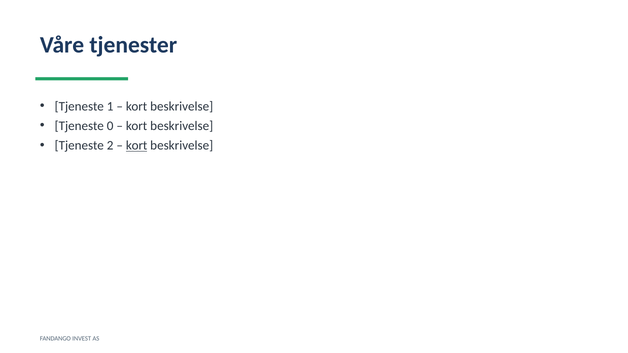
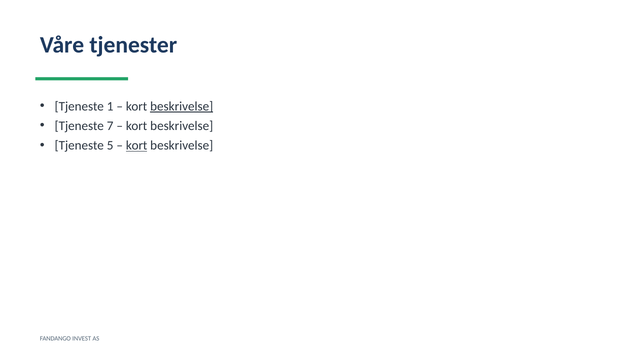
beskrivelse at (182, 106) underline: none -> present
0: 0 -> 7
2: 2 -> 5
